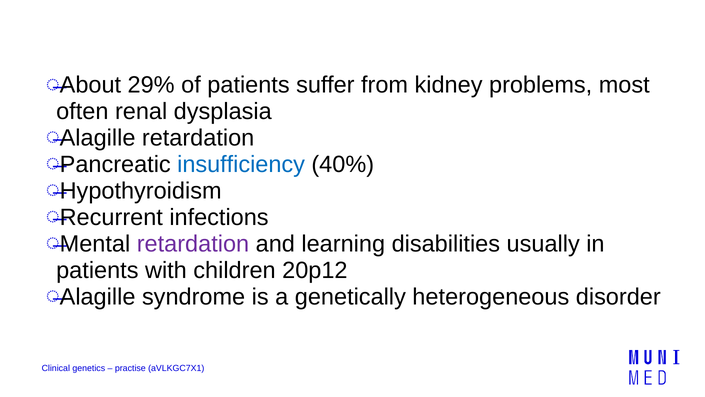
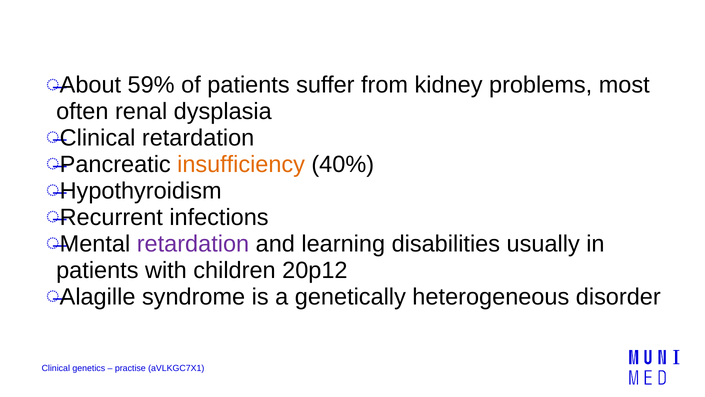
29%: 29% -> 59%
Alagille at (98, 138): Alagille -> Clinical
insufficiency colour: blue -> orange
